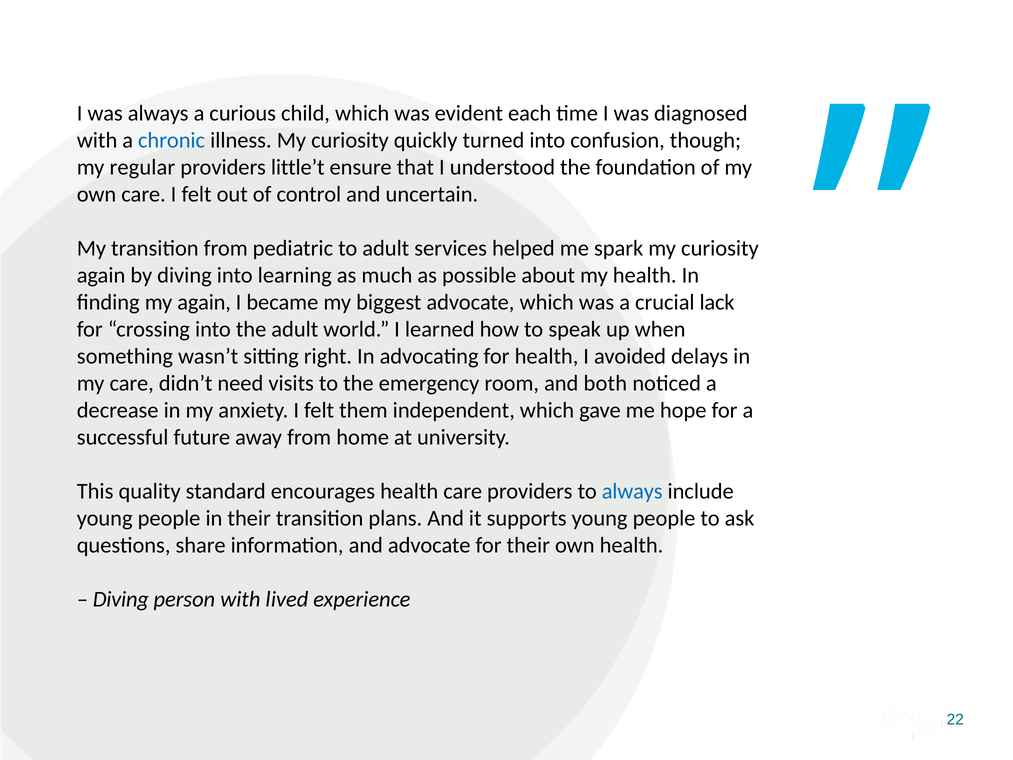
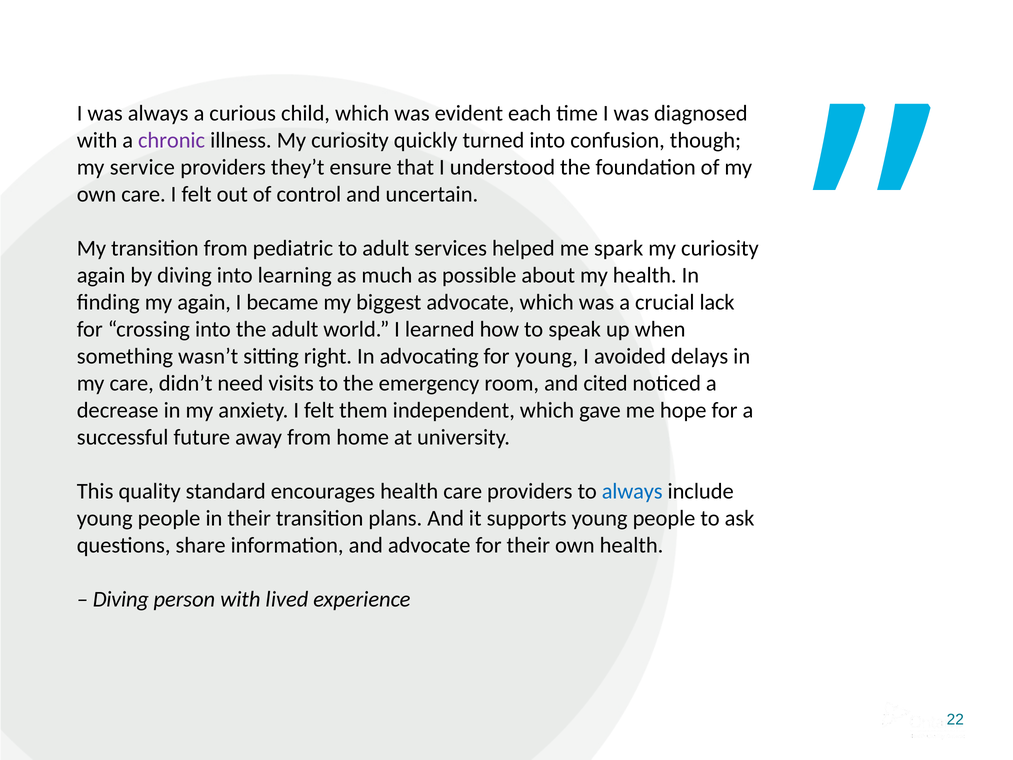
chronic colour: blue -> purple
regular: regular -> service
little’t: little’t -> they’t
for health: health -> young
both: both -> cited
